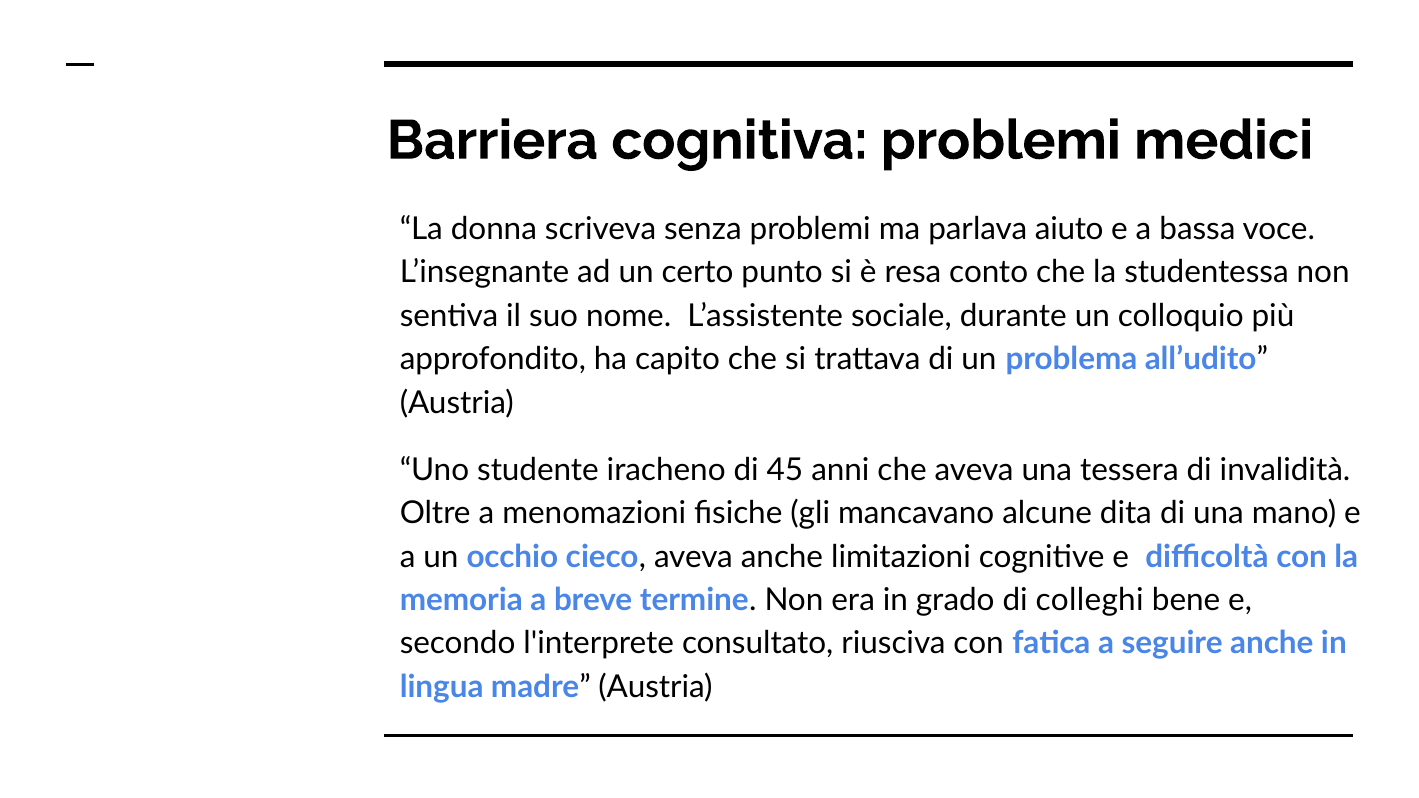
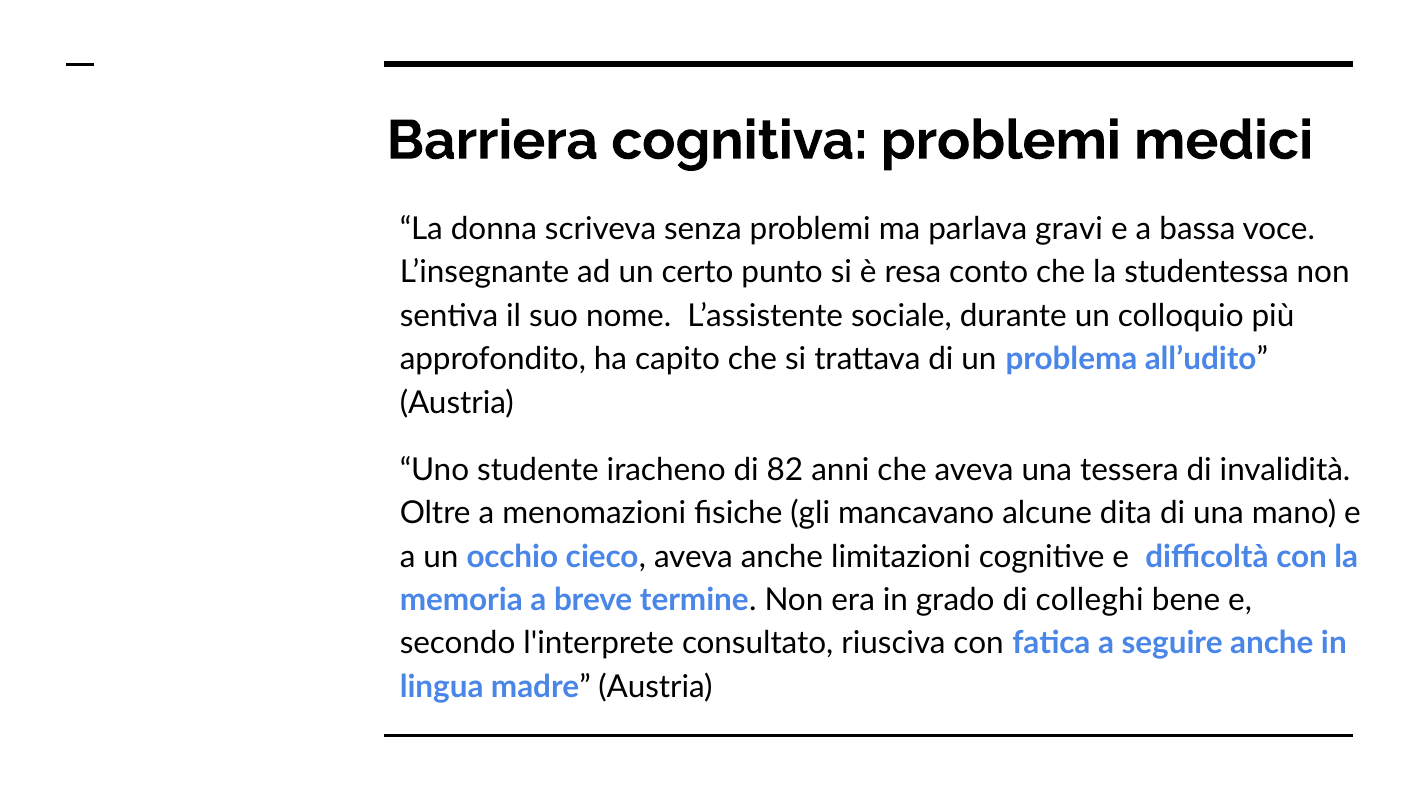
aiuto: aiuto -> gravi
45: 45 -> 82
